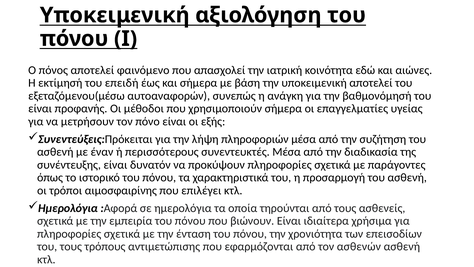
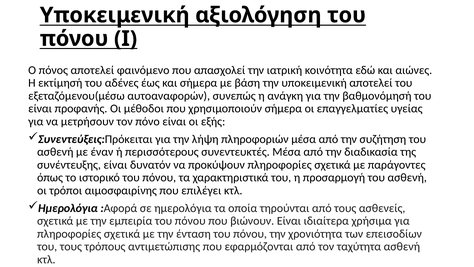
επειδή: επειδή -> αδένες
ασθενών: ασθενών -> ταχύτητα
